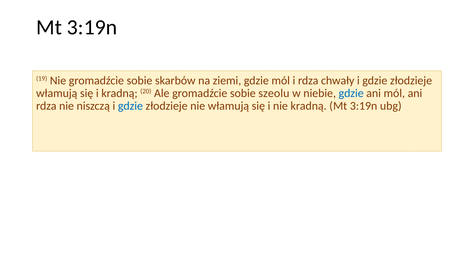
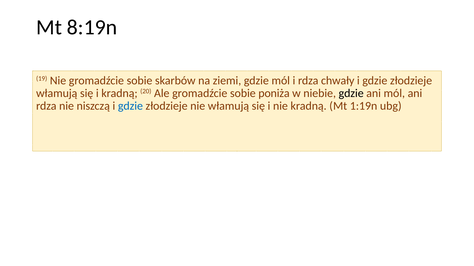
3:19n at (92, 28): 3:19n -> 8:19n
szeolu: szeolu -> poniża
gdzie at (351, 93) colour: blue -> black
kradną Mt 3:19n: 3:19n -> 1:19n
